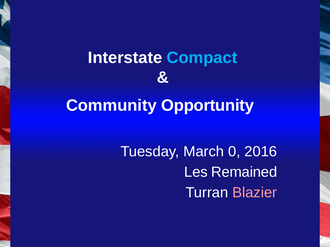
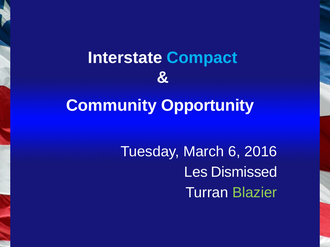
0: 0 -> 6
Remained: Remained -> Dismissed
Blazier colour: pink -> light green
